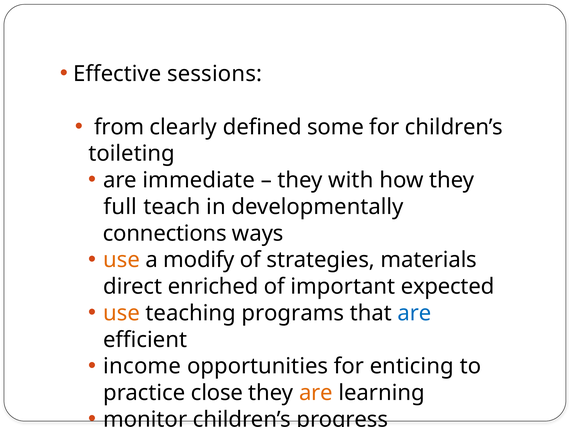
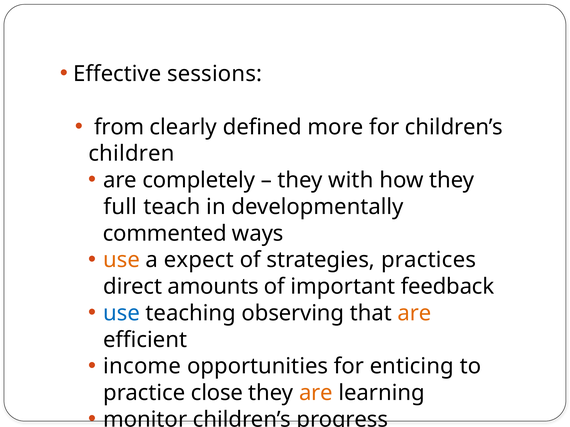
some: some -> more
toileting: toileting -> children
immediate: immediate -> completely
connections: connections -> commented
modify: modify -> expect
materials: materials -> practices
enriched: enriched -> amounts
expected: expected -> feedback
use at (122, 314) colour: orange -> blue
programs: programs -> observing
are at (414, 314) colour: blue -> orange
